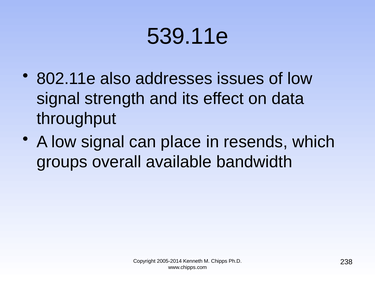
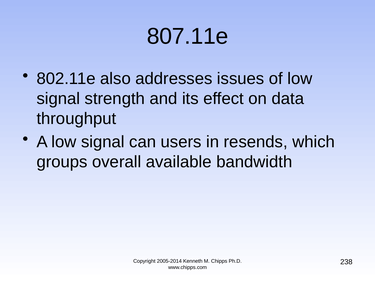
539.11e: 539.11e -> 807.11e
place: place -> users
